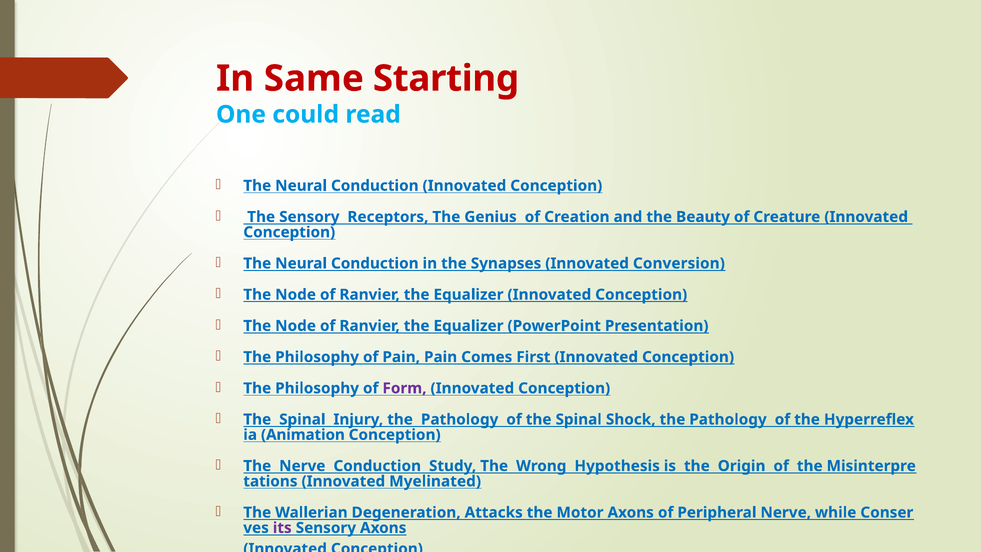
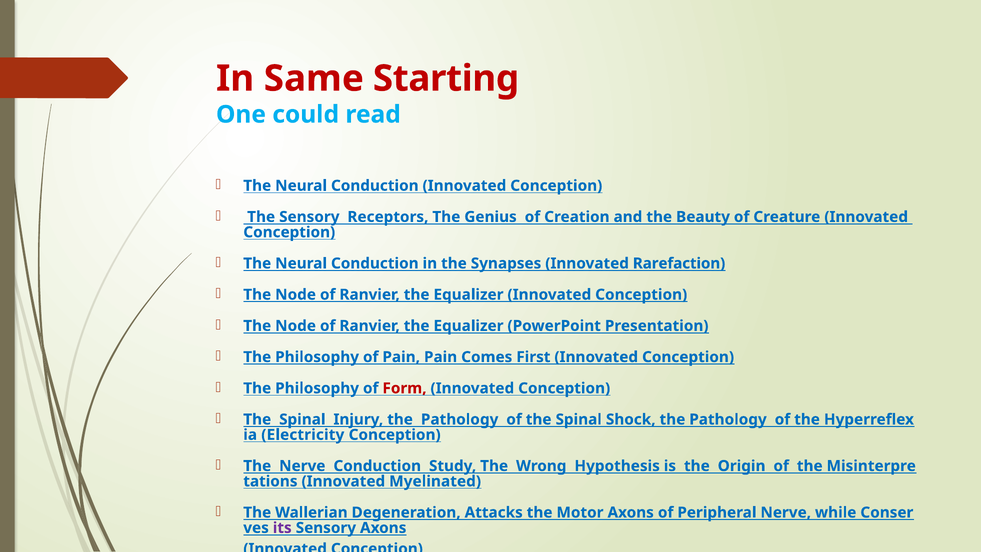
Conversion: Conversion -> Rarefaction
Form colour: purple -> red
Animation: Animation -> Electricity
